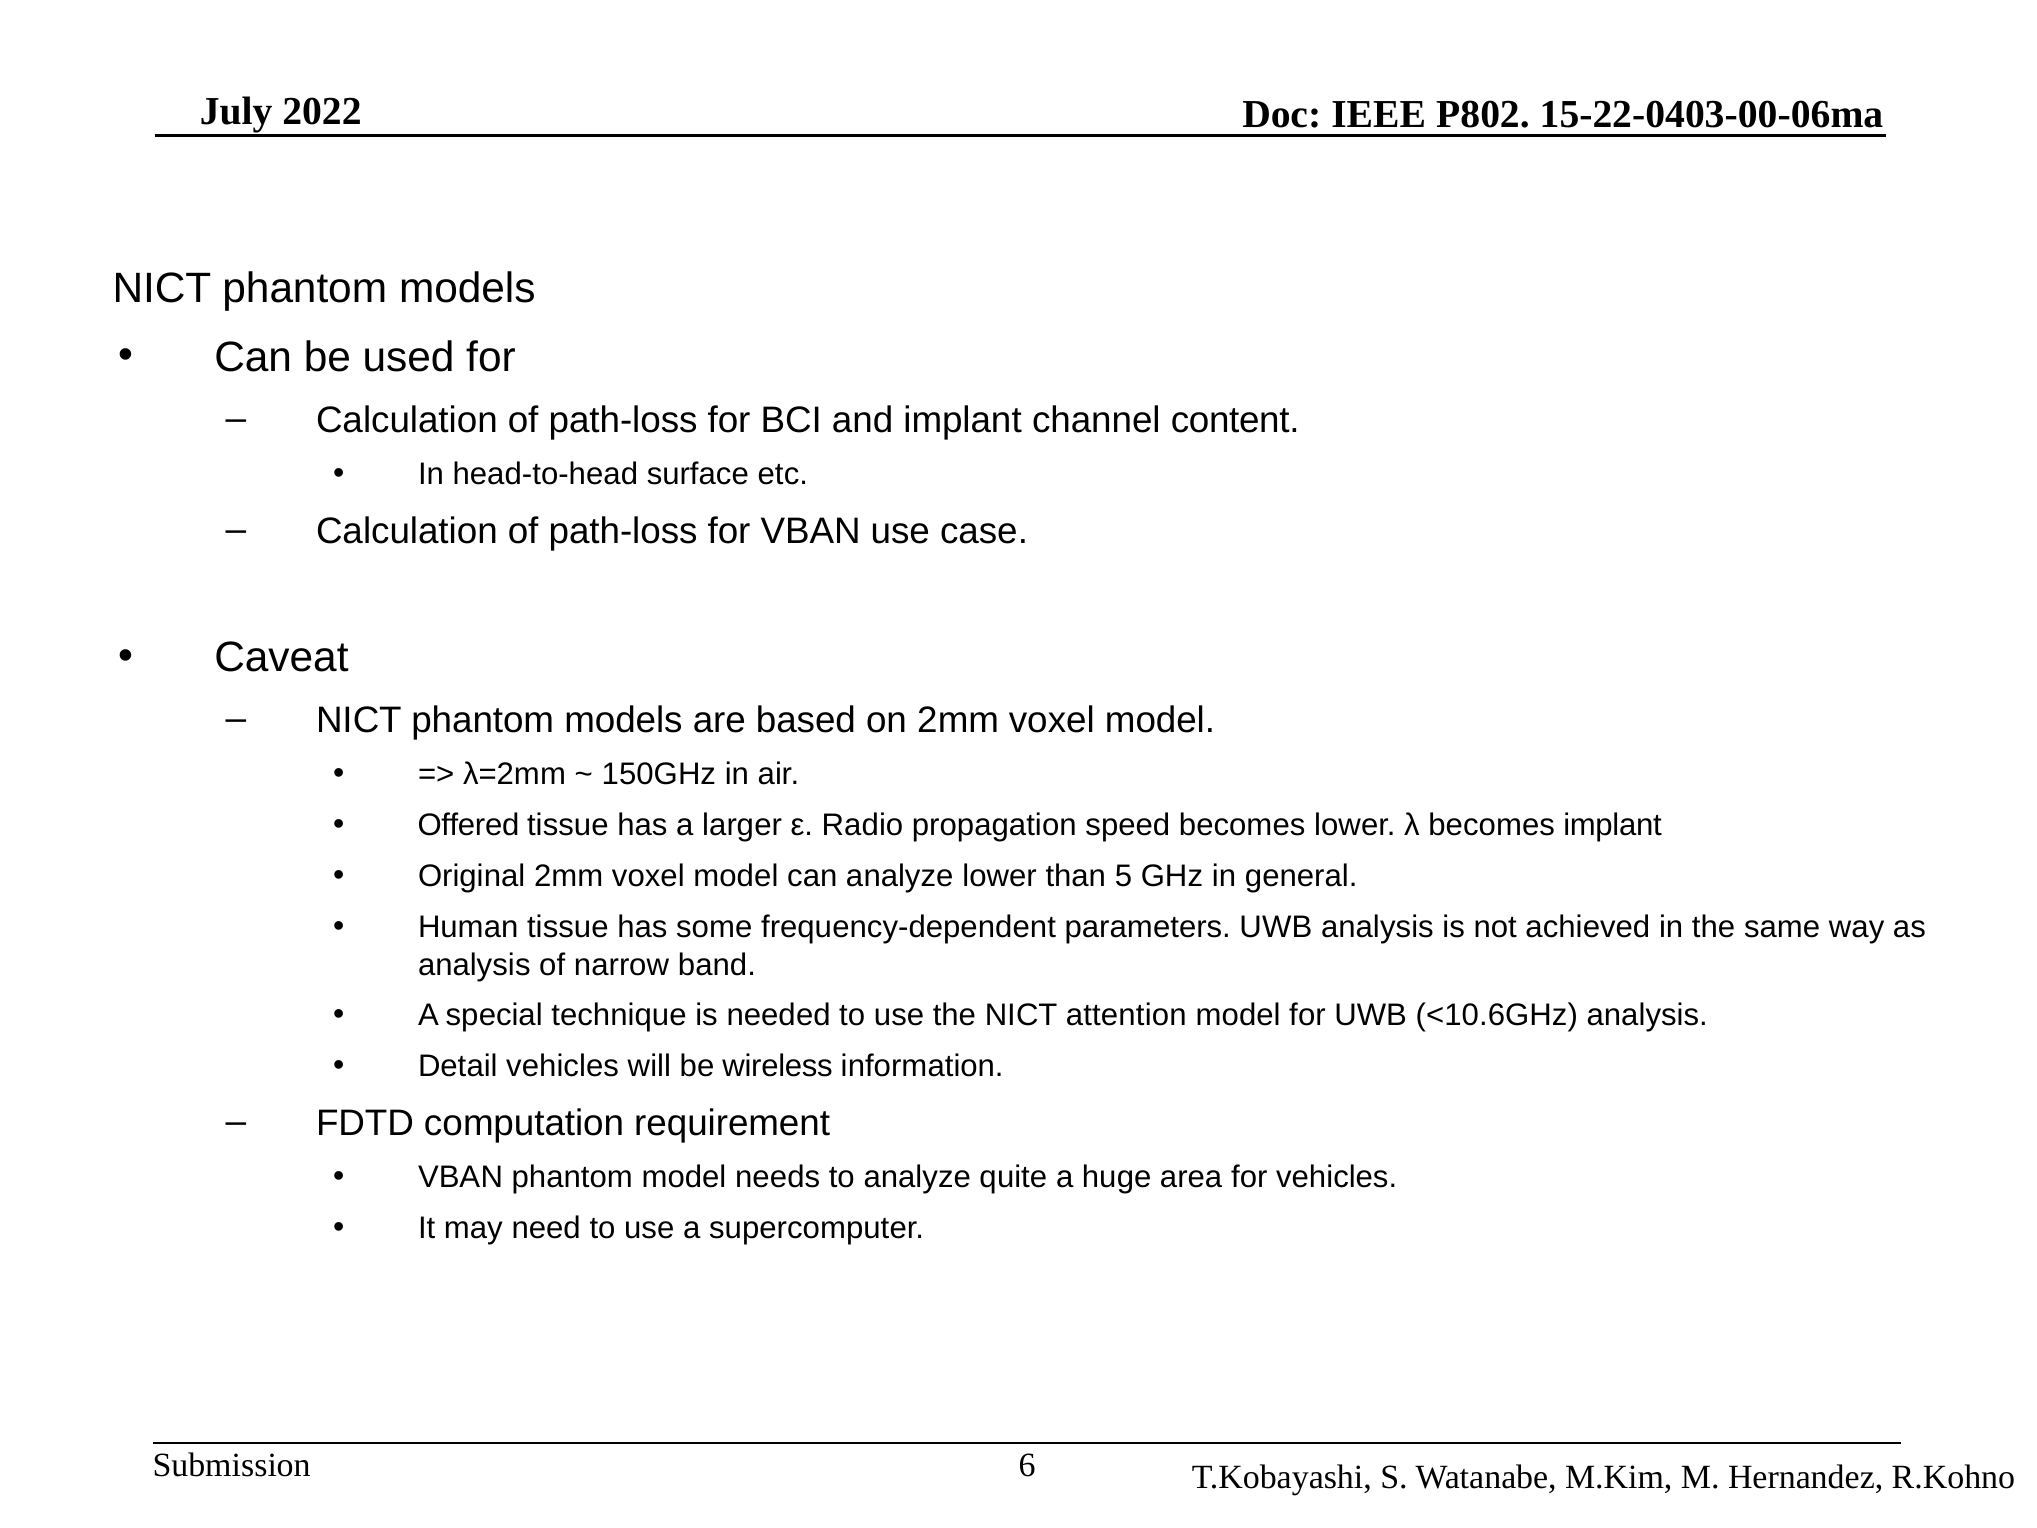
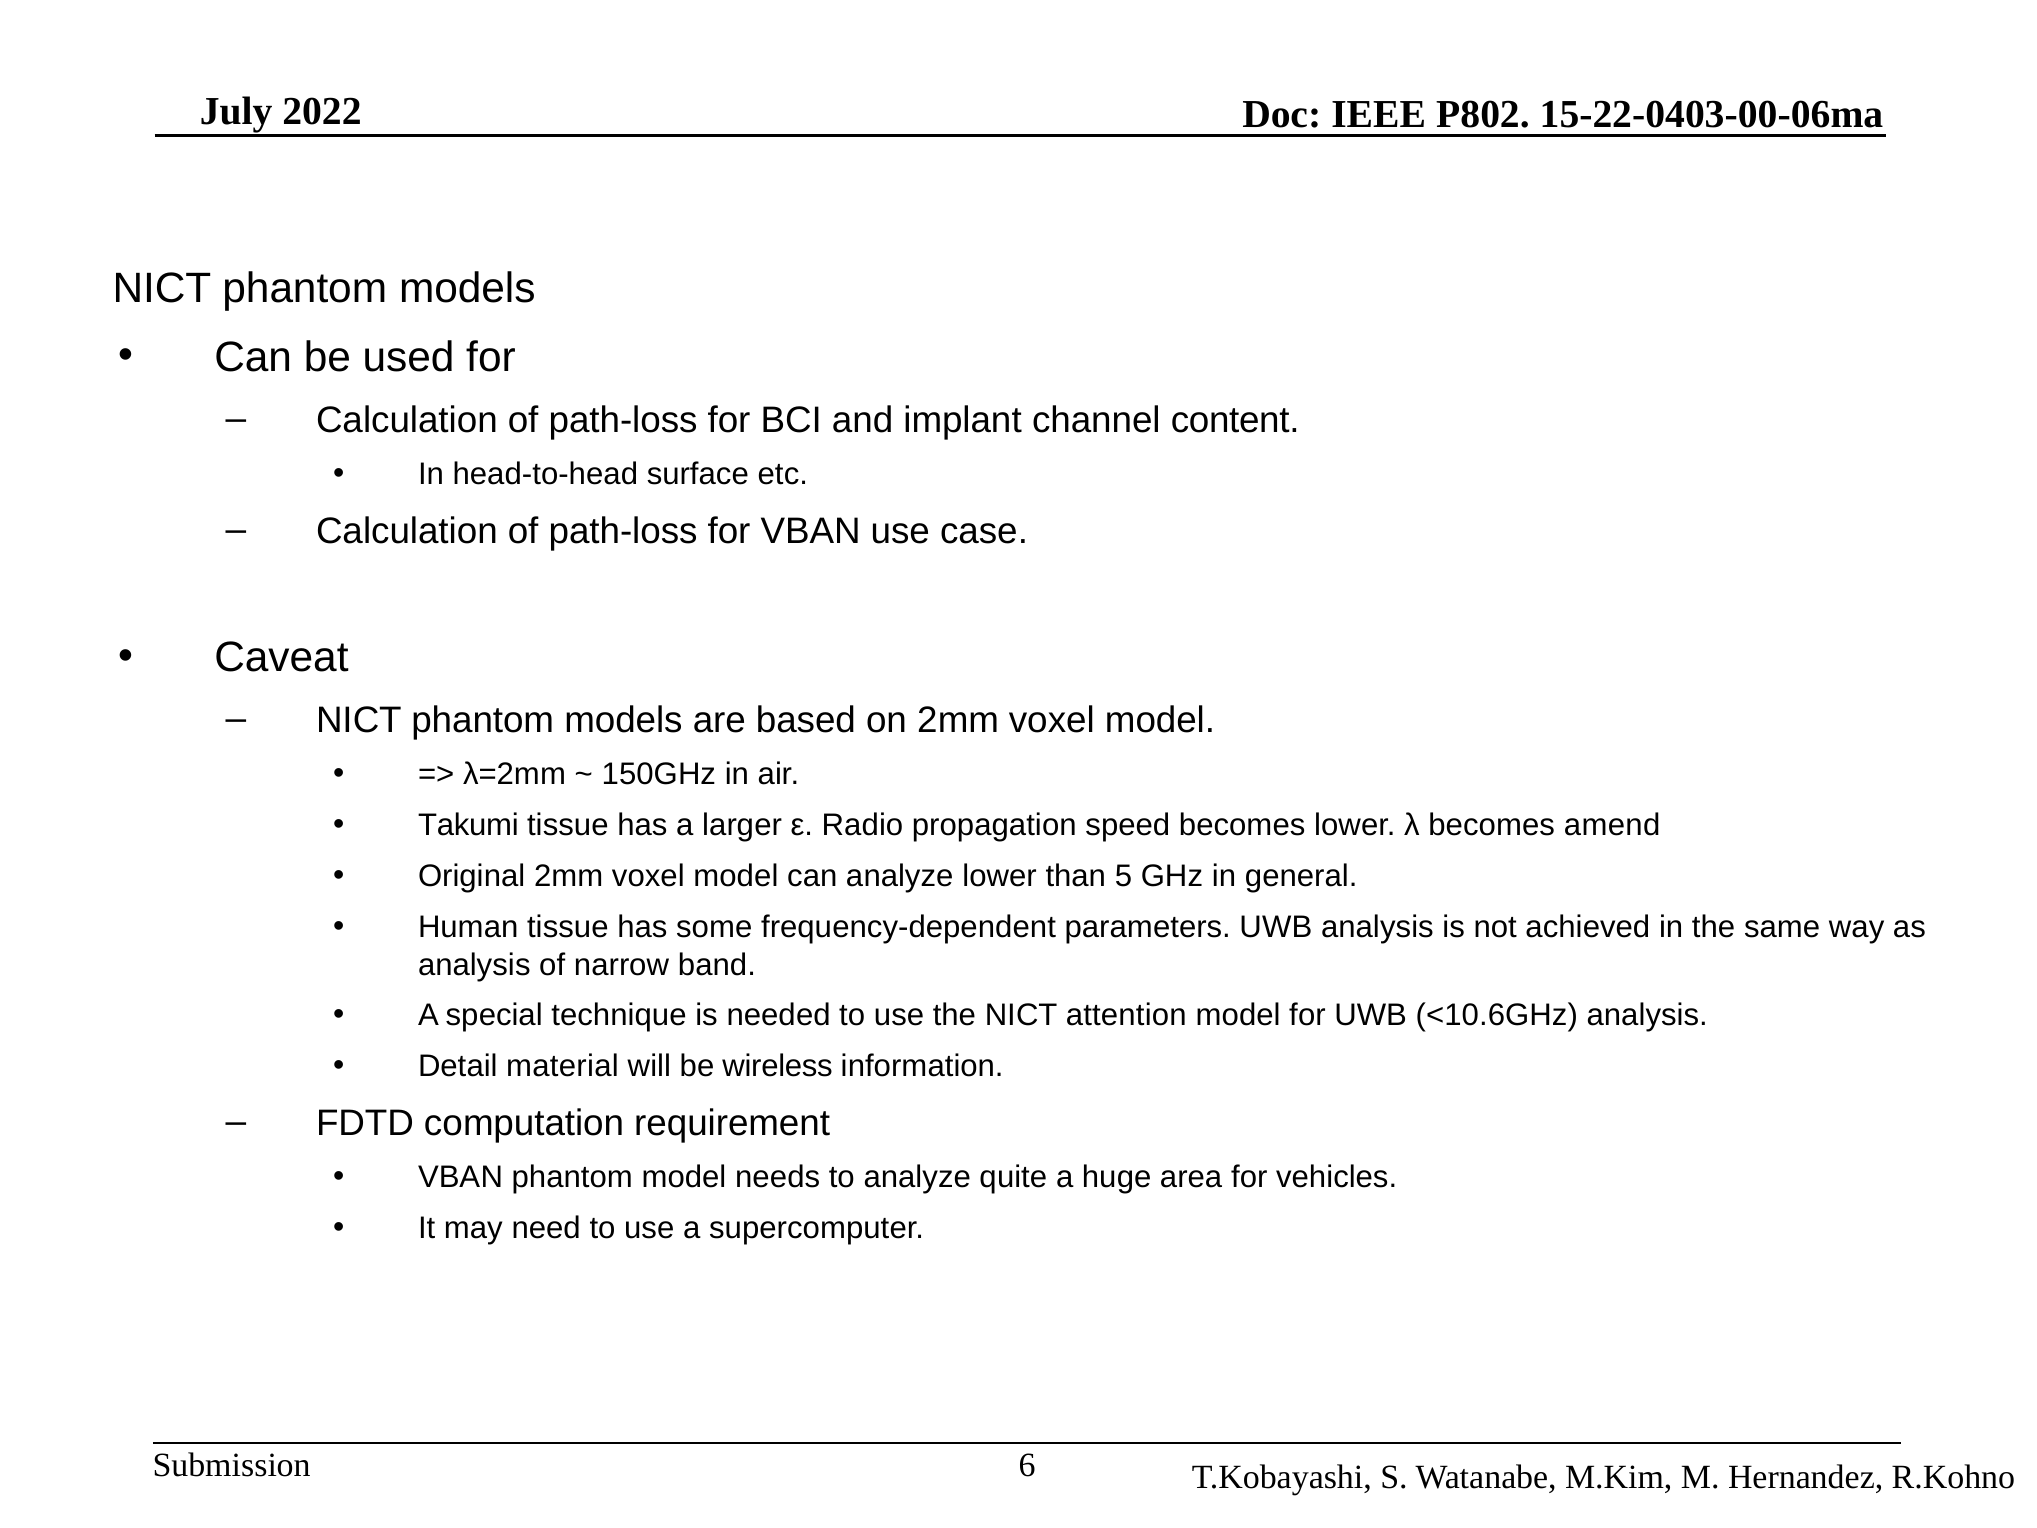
Offered: Offered -> Takumi
becomes implant: implant -> amend
Detail vehicles: vehicles -> material
